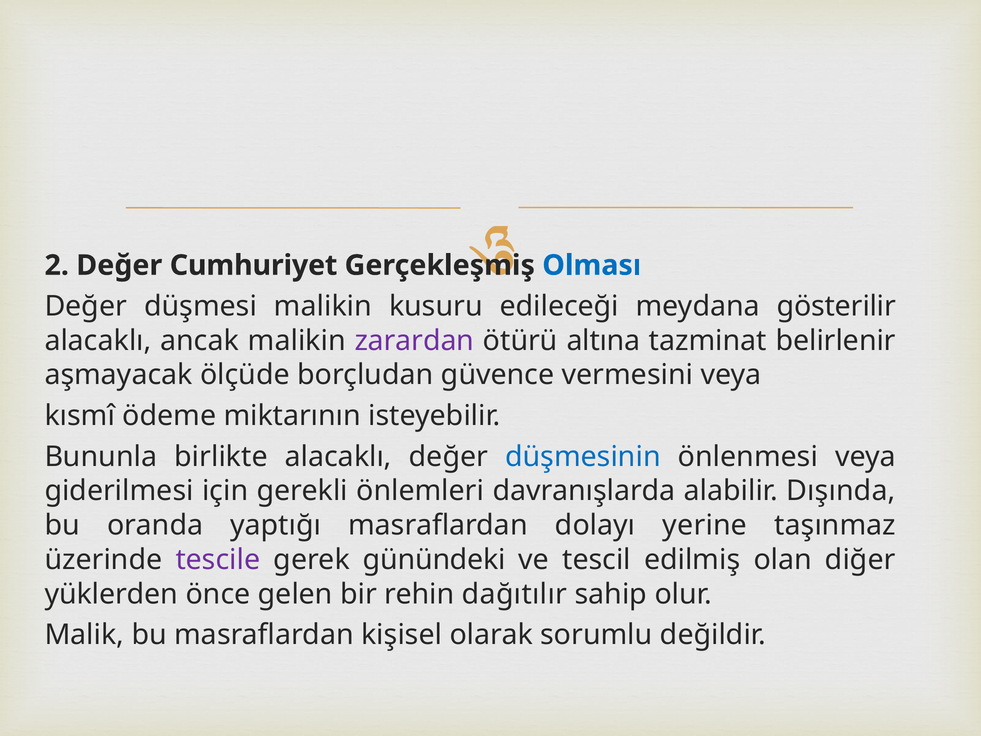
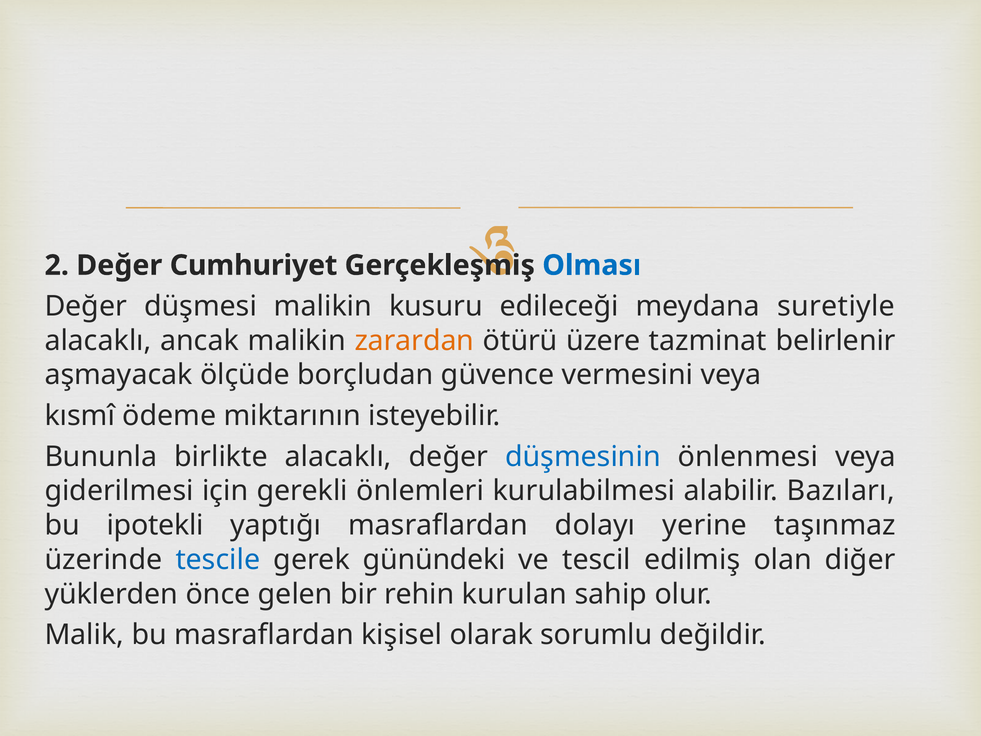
gösterilir: gösterilir -> suretiyle
zarardan colour: purple -> orange
altına: altına -> üzere
davranışlarda: davranışlarda -> kurulabilmesi
Dışında: Dışında -> Bazıları
oranda: oranda -> ipotekli
tescile colour: purple -> blue
dağıtılır: dağıtılır -> kurulan
